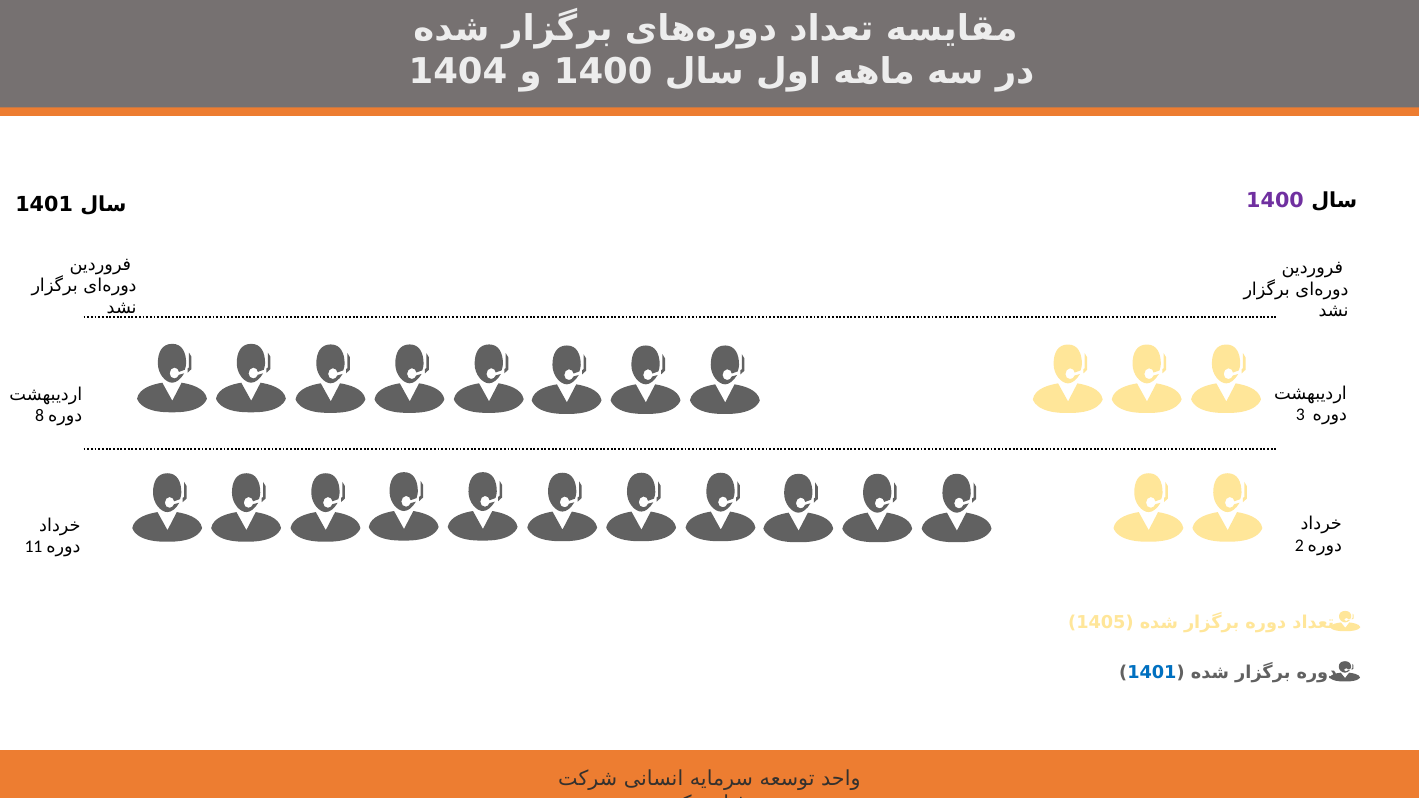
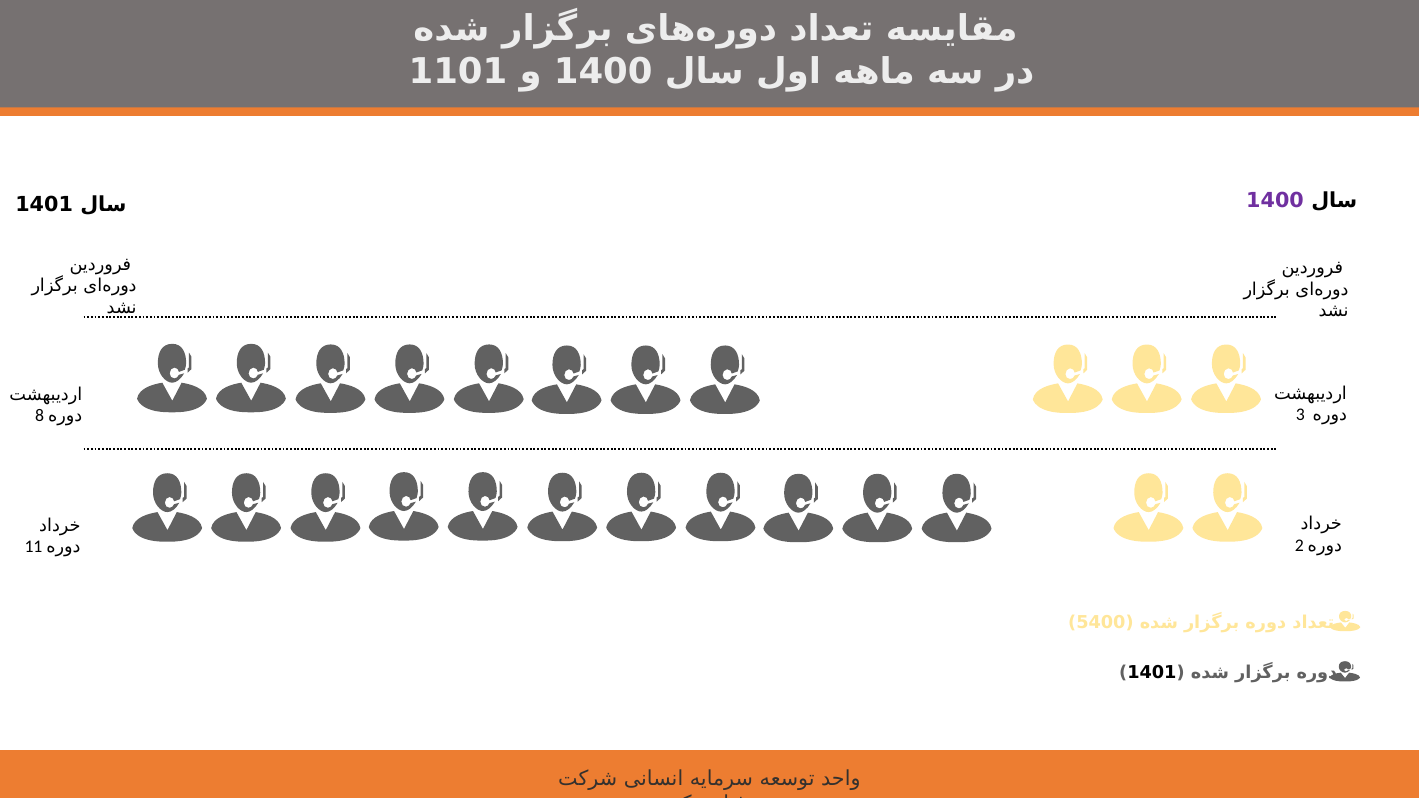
1404: 1404 -> 1101
1405: 1405 -> 5400
1401 at (1152, 673) colour: blue -> black
